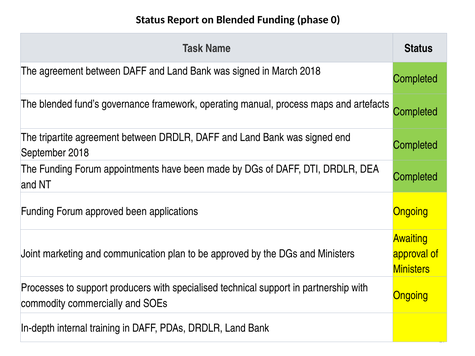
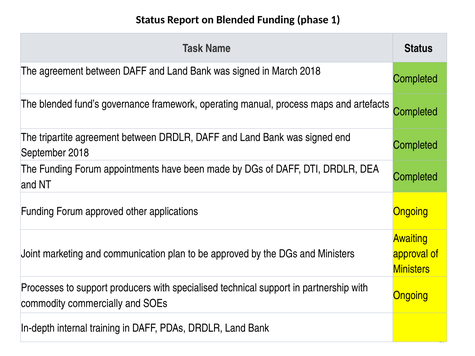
0: 0 -> 1
approved been: been -> other
